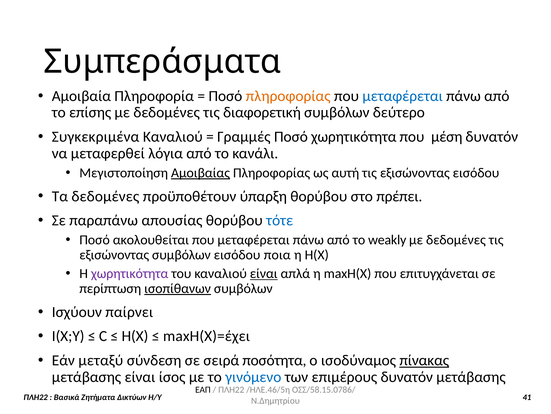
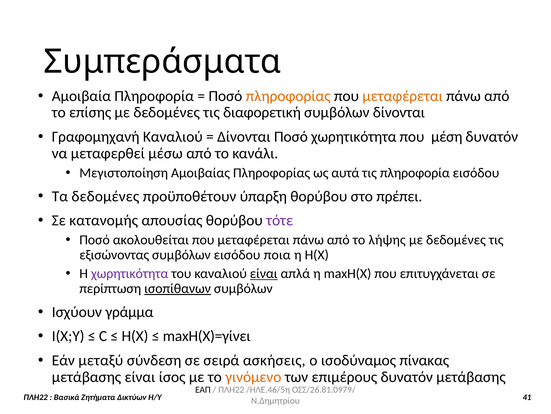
μεταφέρεται at (403, 96) colour: blue -> orange
συμβόλων δεύτερο: δεύτερο -> δίνονται
Συγκεκριμένα: Συγκεκριμένα -> Γραφομηχανή
Γραμμές at (244, 137): Γραμμές -> Δίνονται
λόγια: λόγια -> μέσω
Αμοιβαίας underline: present -> none
αυτή: αυτή -> αυτά
εξισώνοντας at (415, 173): εξισώνοντας -> πληροφορία
παραπάνω: παραπάνω -> κατανομής
τότε colour: blue -> purple
weakly: weakly -> λήψης
παίρνει: παίρνει -> γράμμα
maxH(X)=έχει: maxH(X)=έχει -> maxH(X)=γίνει
ποσότητα: ποσότητα -> ασκήσεις
πίνακας underline: present -> none
γινόμενο colour: blue -> orange
ΟΣΣ/58.15.0786/: ΟΣΣ/58.15.0786/ -> ΟΣΣ/26.81.0979/
